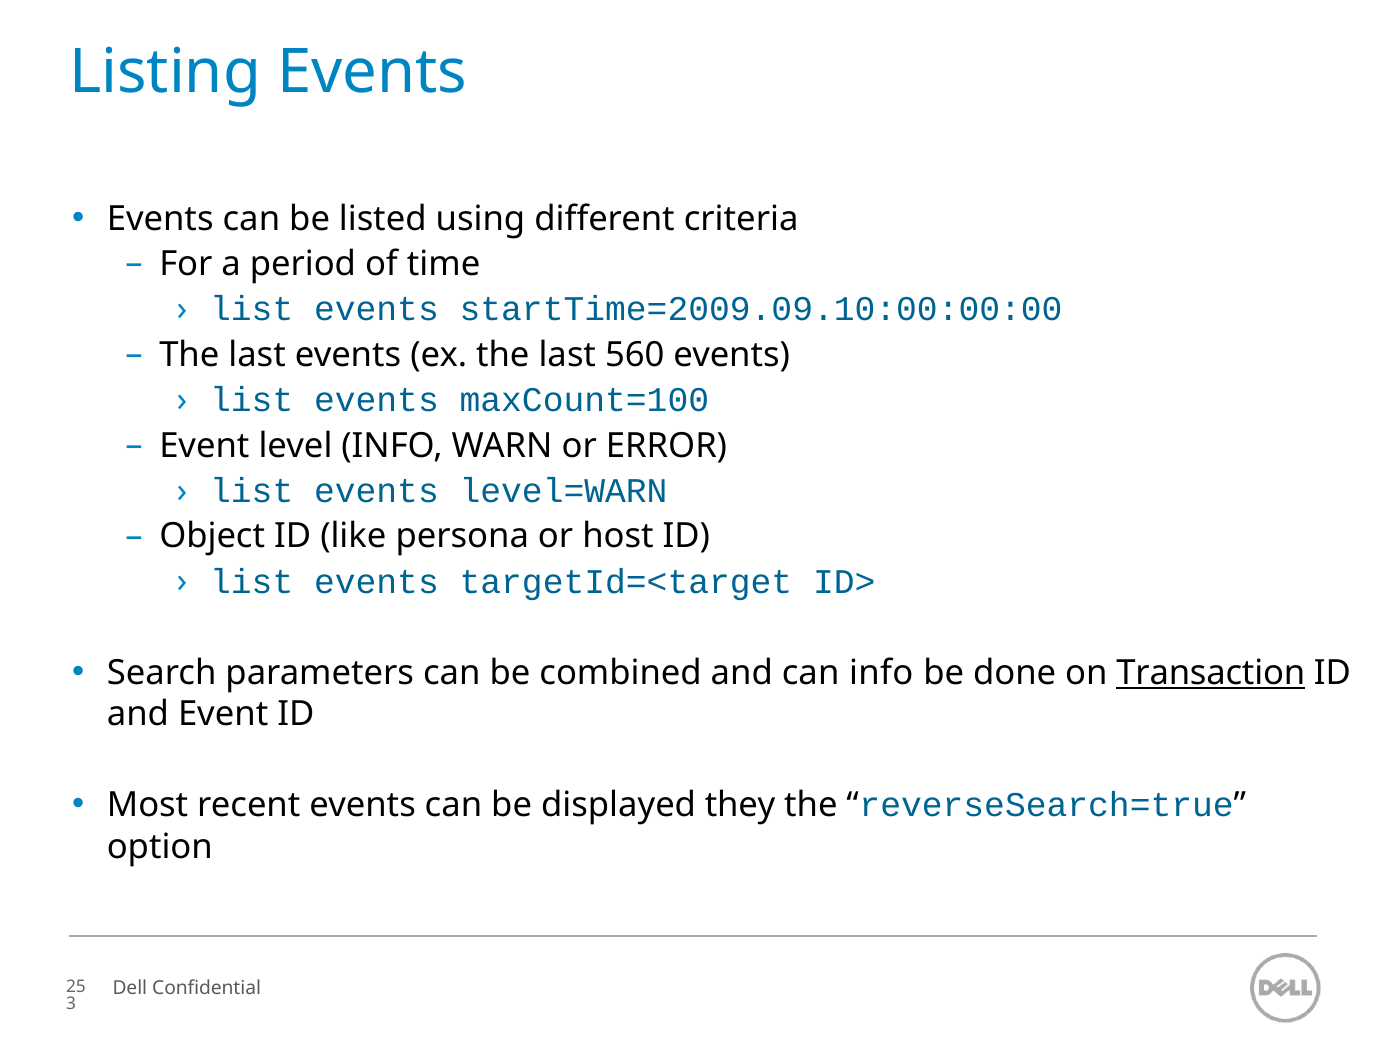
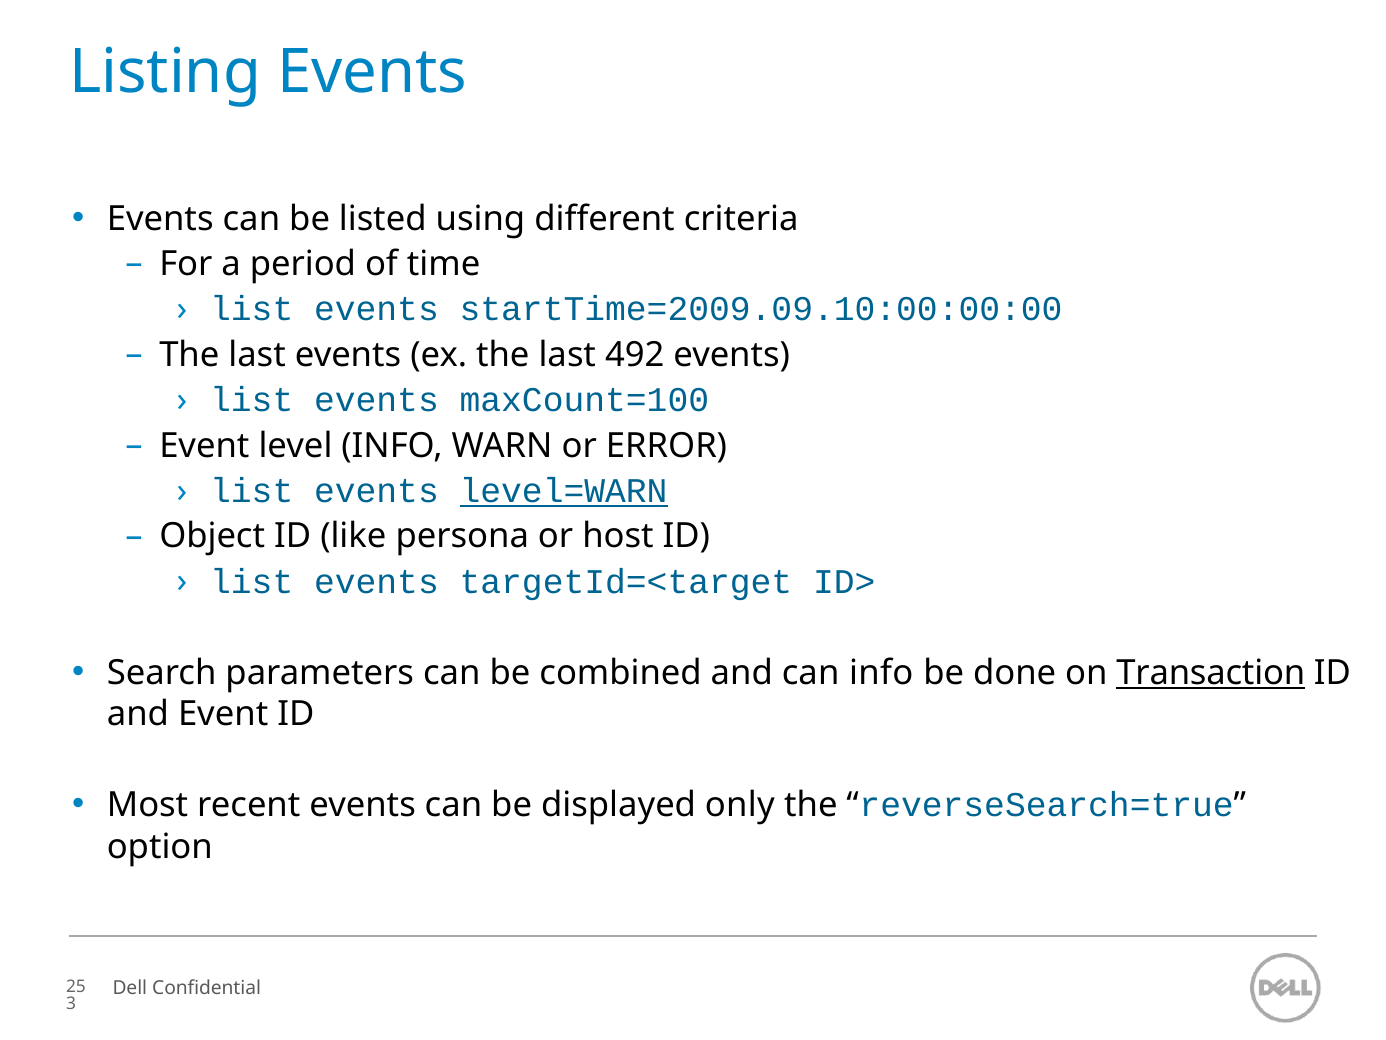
560: 560 -> 492
level=WARN underline: none -> present
they: they -> only
